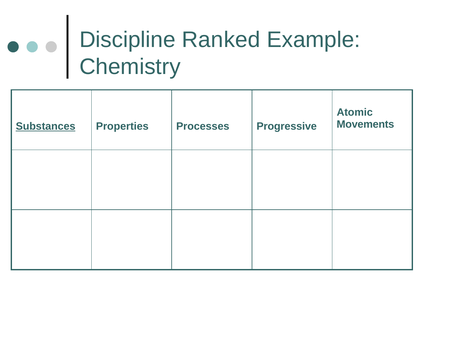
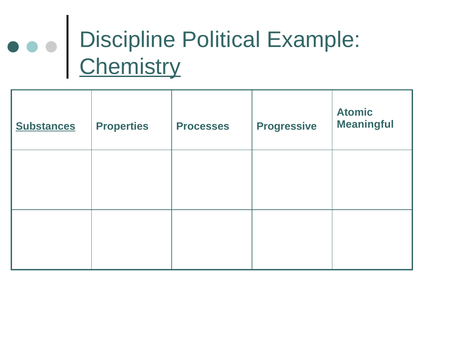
Ranked: Ranked -> Political
Chemistry underline: none -> present
Movements: Movements -> Meaningful
